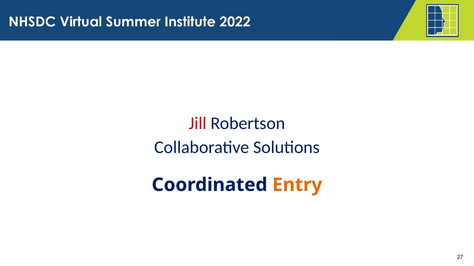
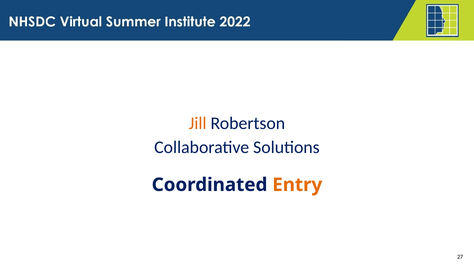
Jill colour: red -> orange
